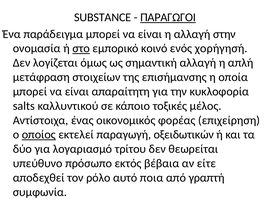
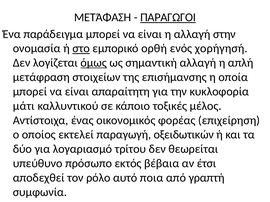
SUBSTANCE: SUBSTANCE -> ΜΕΤΆΦΑΣΗ
κοινό: κοινό -> ορθή
όμως underline: none -> present
salts: salts -> μάτι
οποίος underline: present -> none
είτε: είτε -> έτσι
